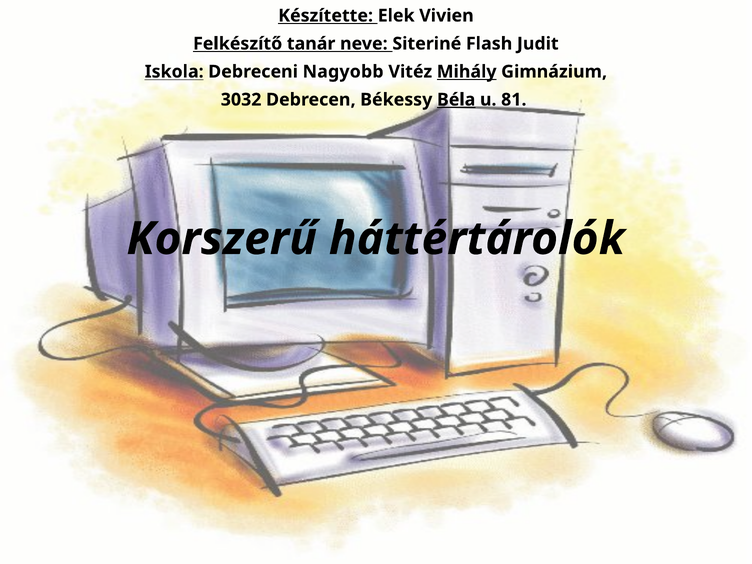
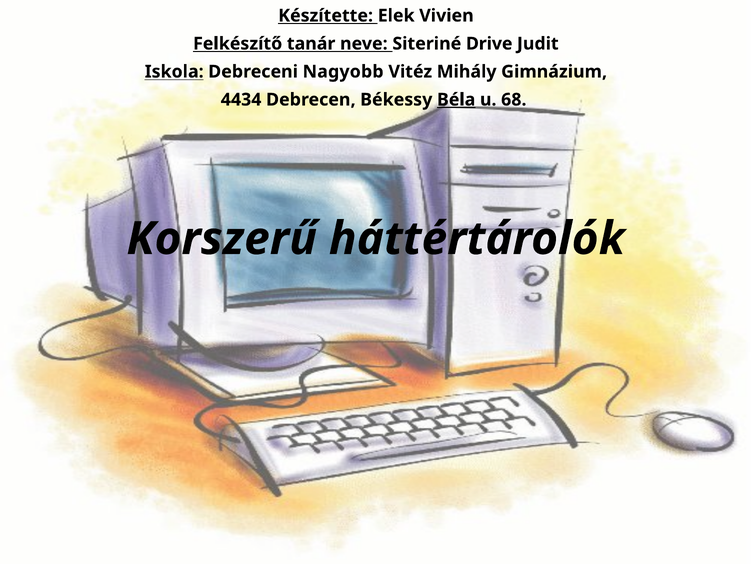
Flash: Flash -> Drive
Mihály underline: present -> none
3032: 3032 -> 4434
81: 81 -> 68
